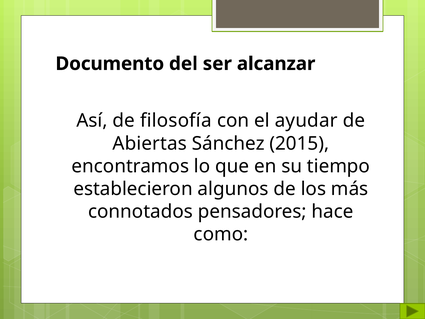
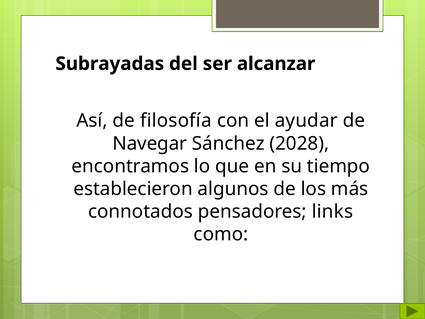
Documento: Documento -> Subrayadas
Abiertas: Abiertas -> Navegar
2015: 2015 -> 2028
hace: hace -> links
